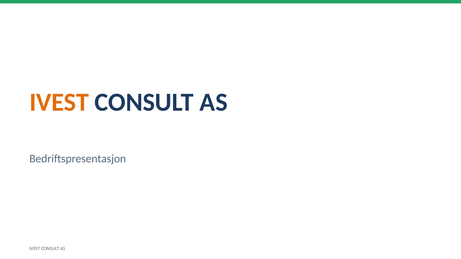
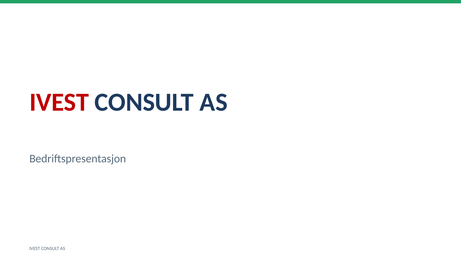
IVEST at (59, 102) colour: orange -> red
